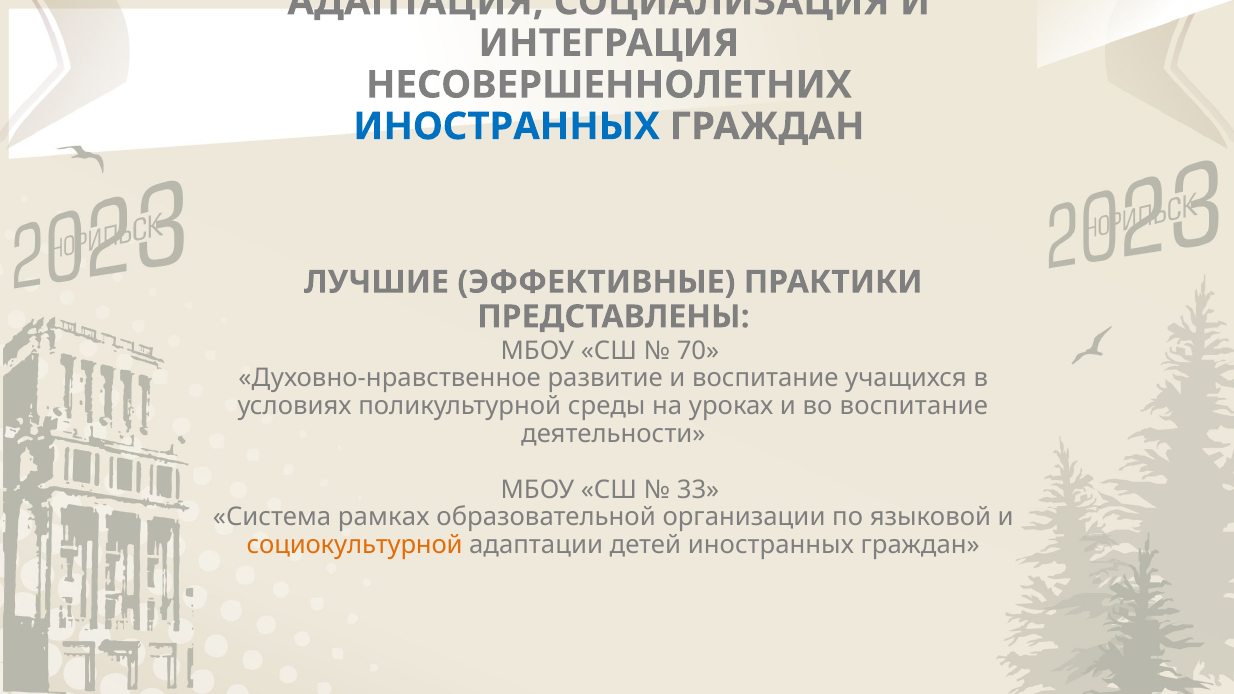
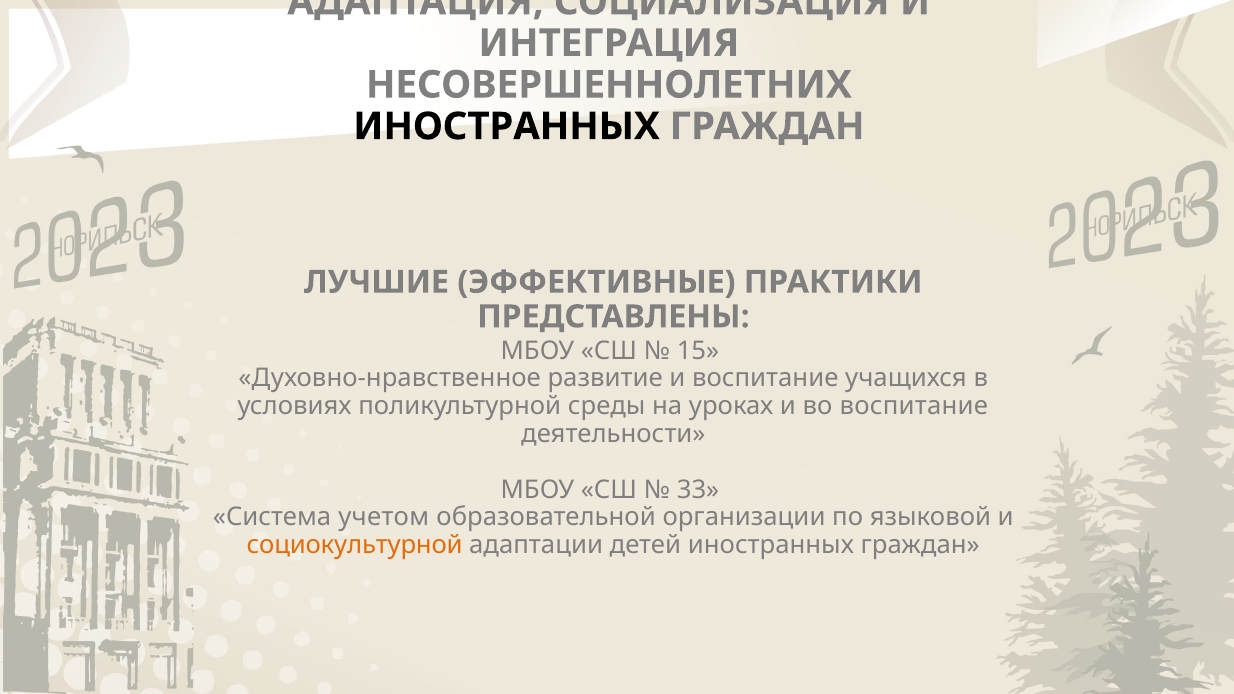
ИНОСТРАННЫХ at (506, 127) colour: blue -> black
70: 70 -> 15
рамках: рамках -> учетом
